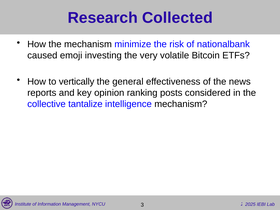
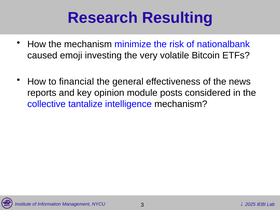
Collected: Collected -> Resulting
vertically: vertically -> financial
ranking: ranking -> module
